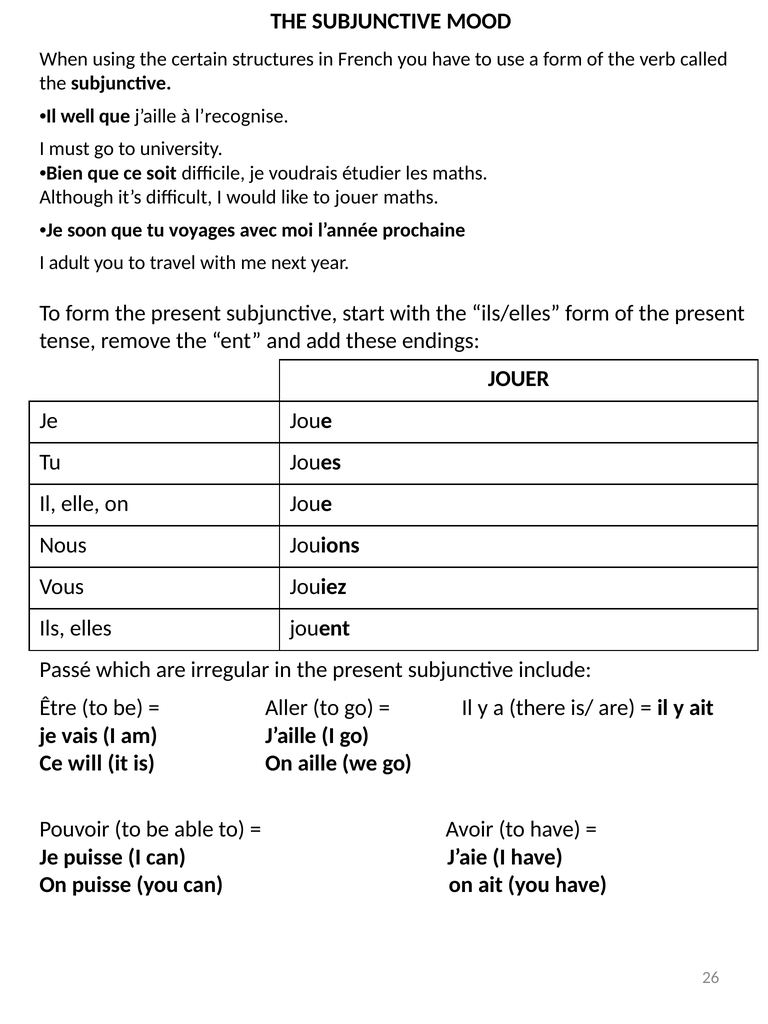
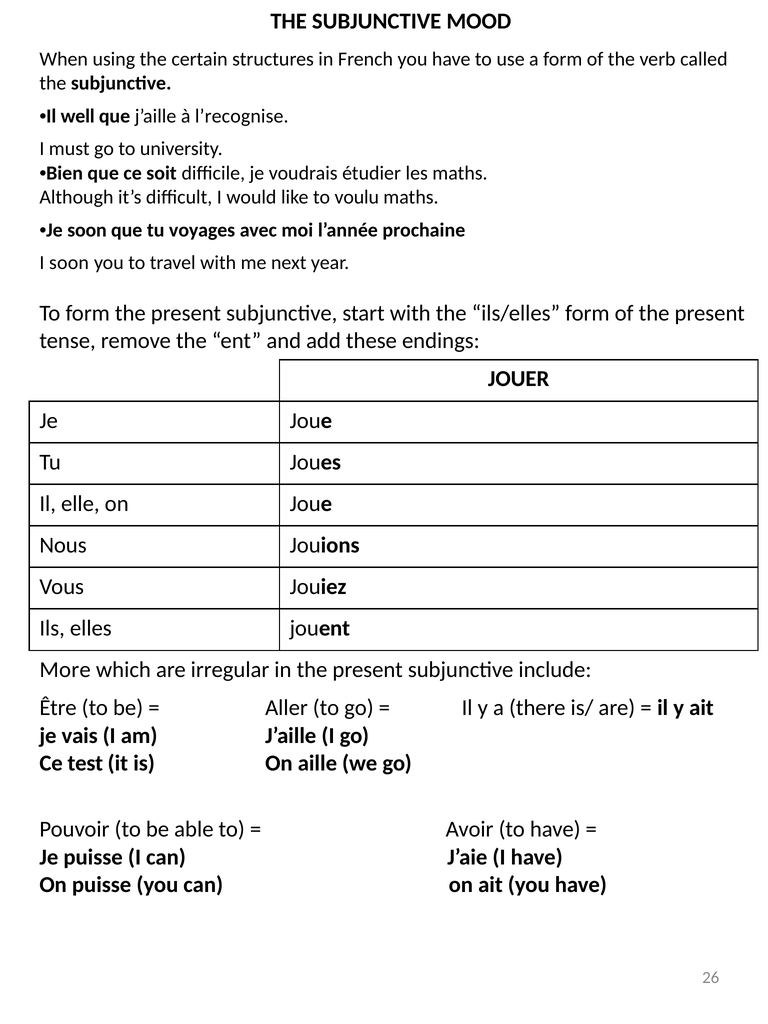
to jouer: jouer -> voulu
I adult: adult -> soon
Passé: Passé -> More
will: will -> test
